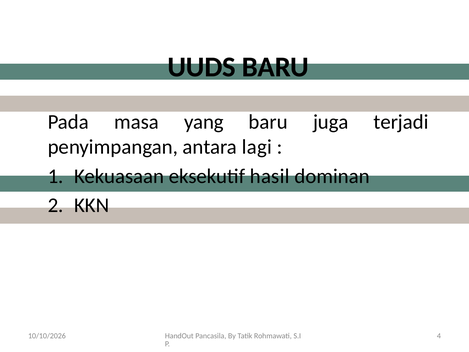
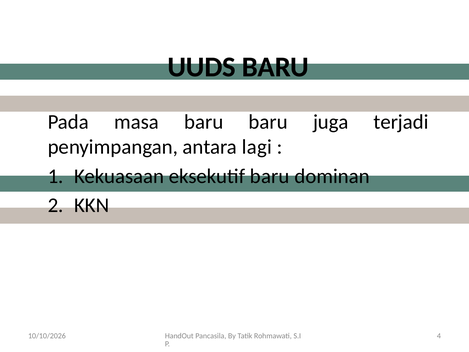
masa yang: yang -> baru
eksekutif hasil: hasil -> baru
